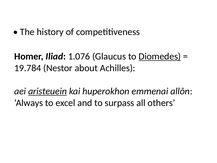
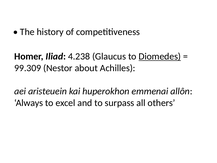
1.076: 1.076 -> 4.238
19.784: 19.784 -> 99.309
aristeuein underline: present -> none
